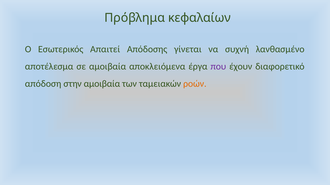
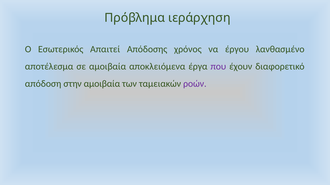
κεφαλαίων: κεφαλαίων -> ιεράρχηση
γίνεται: γίνεται -> χρόνος
συχνή: συχνή -> έργου
ροών colour: orange -> purple
